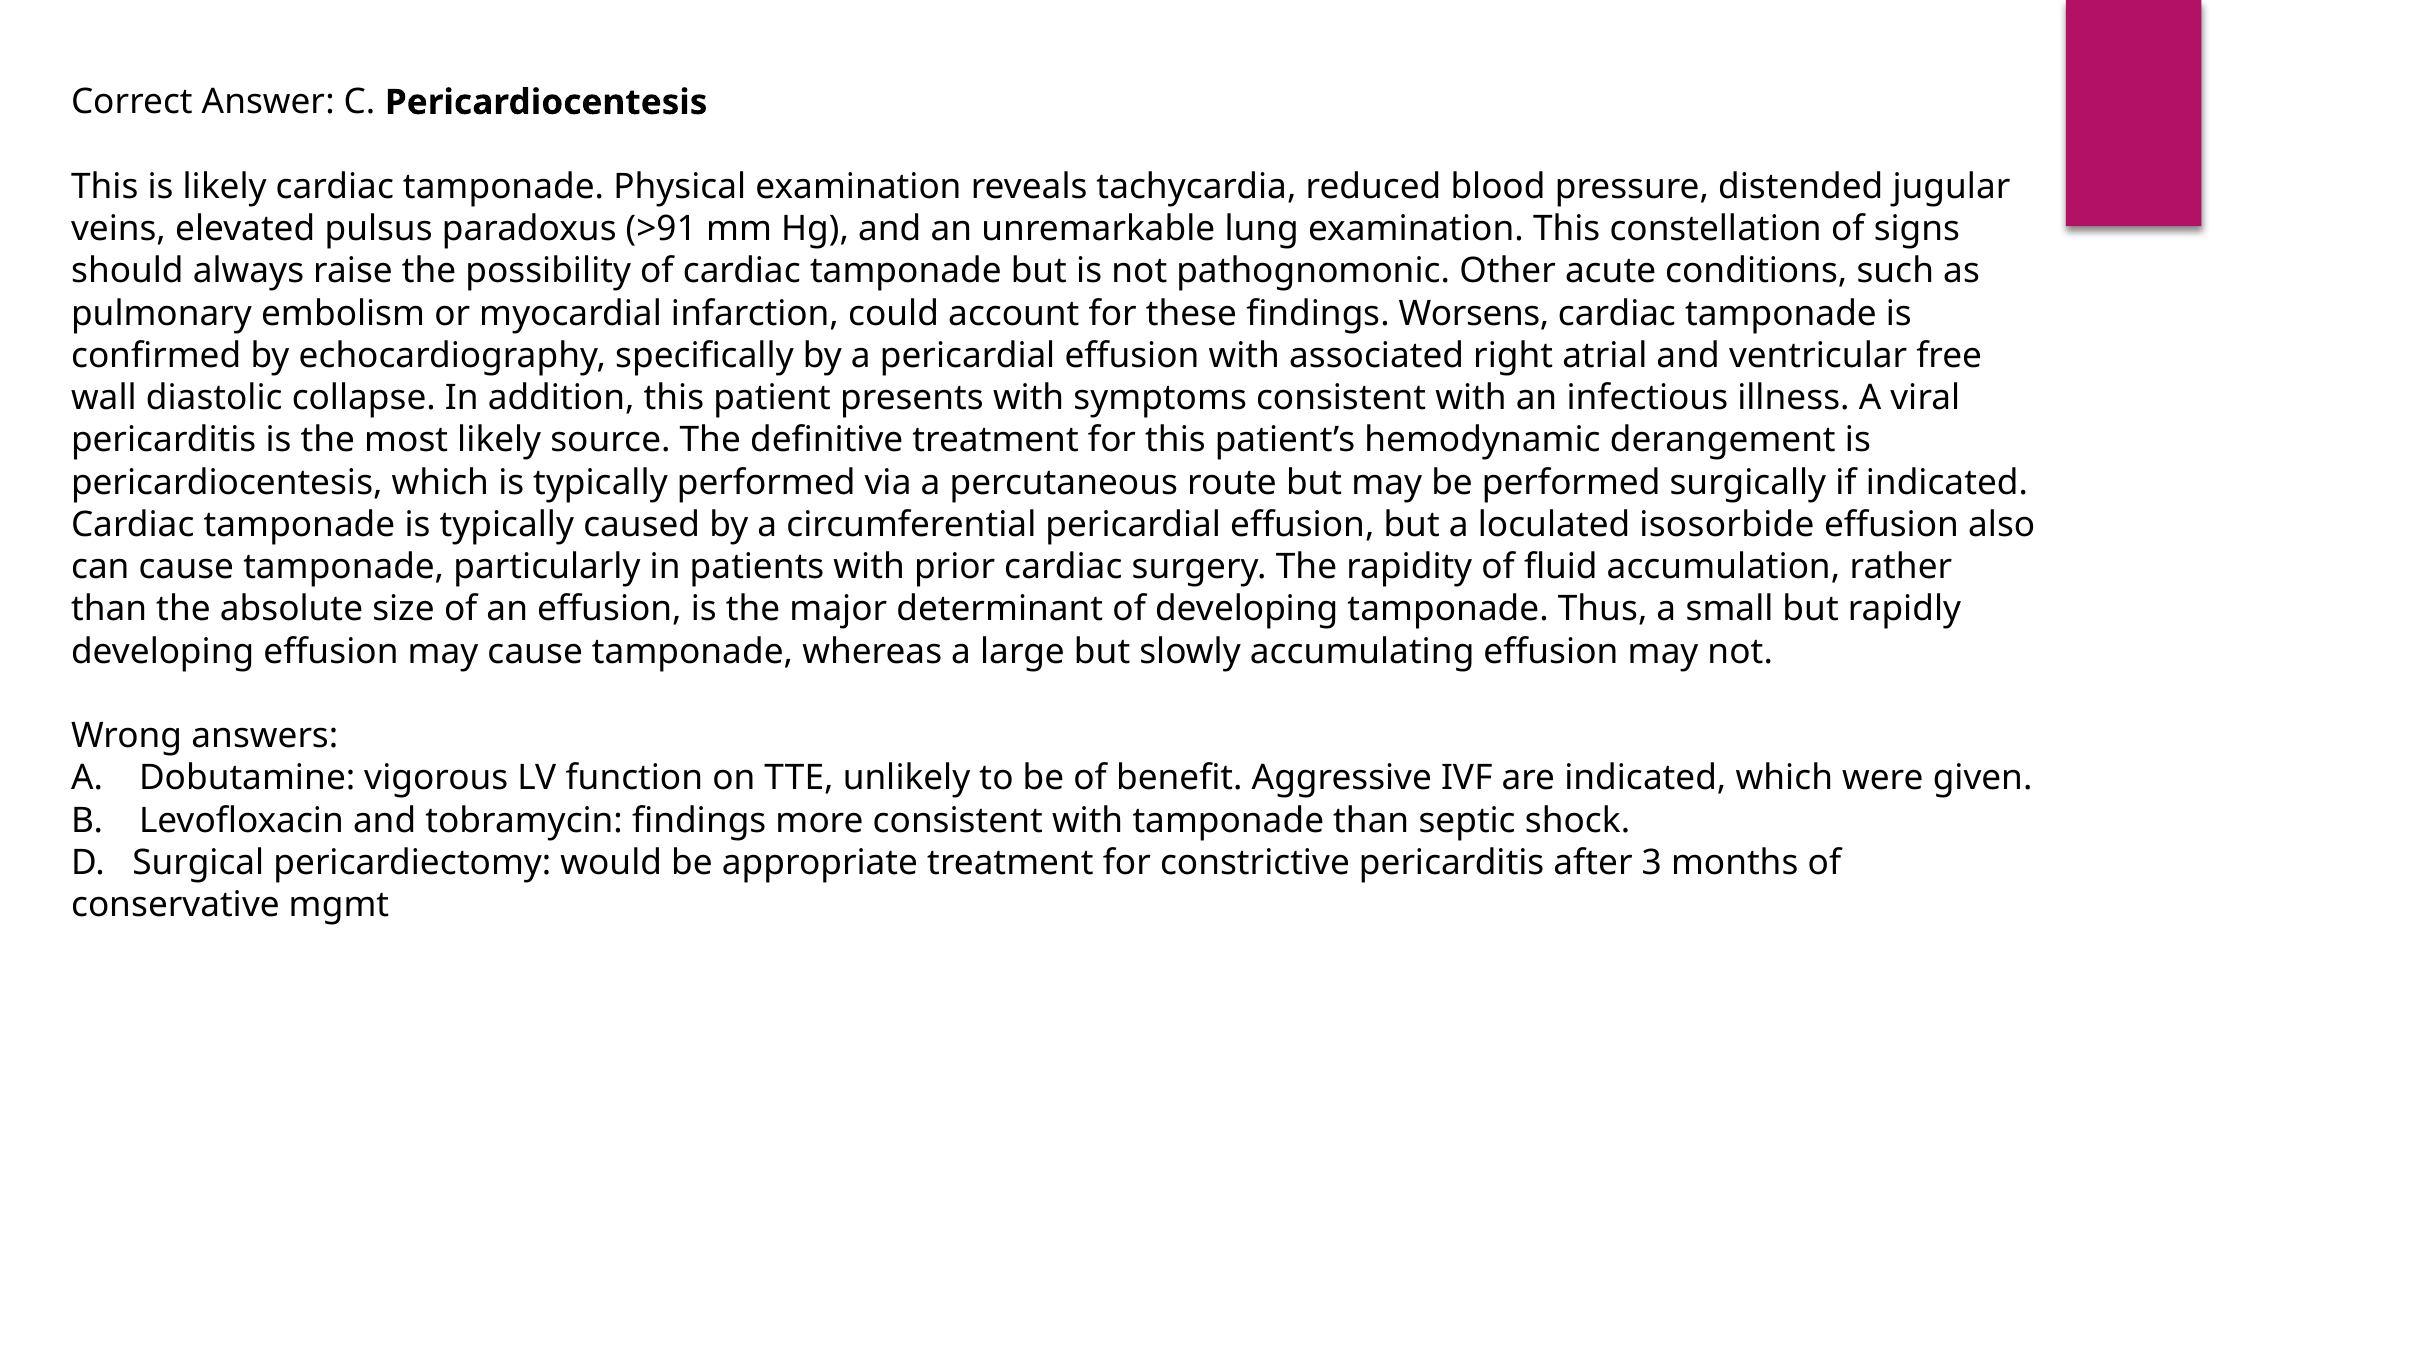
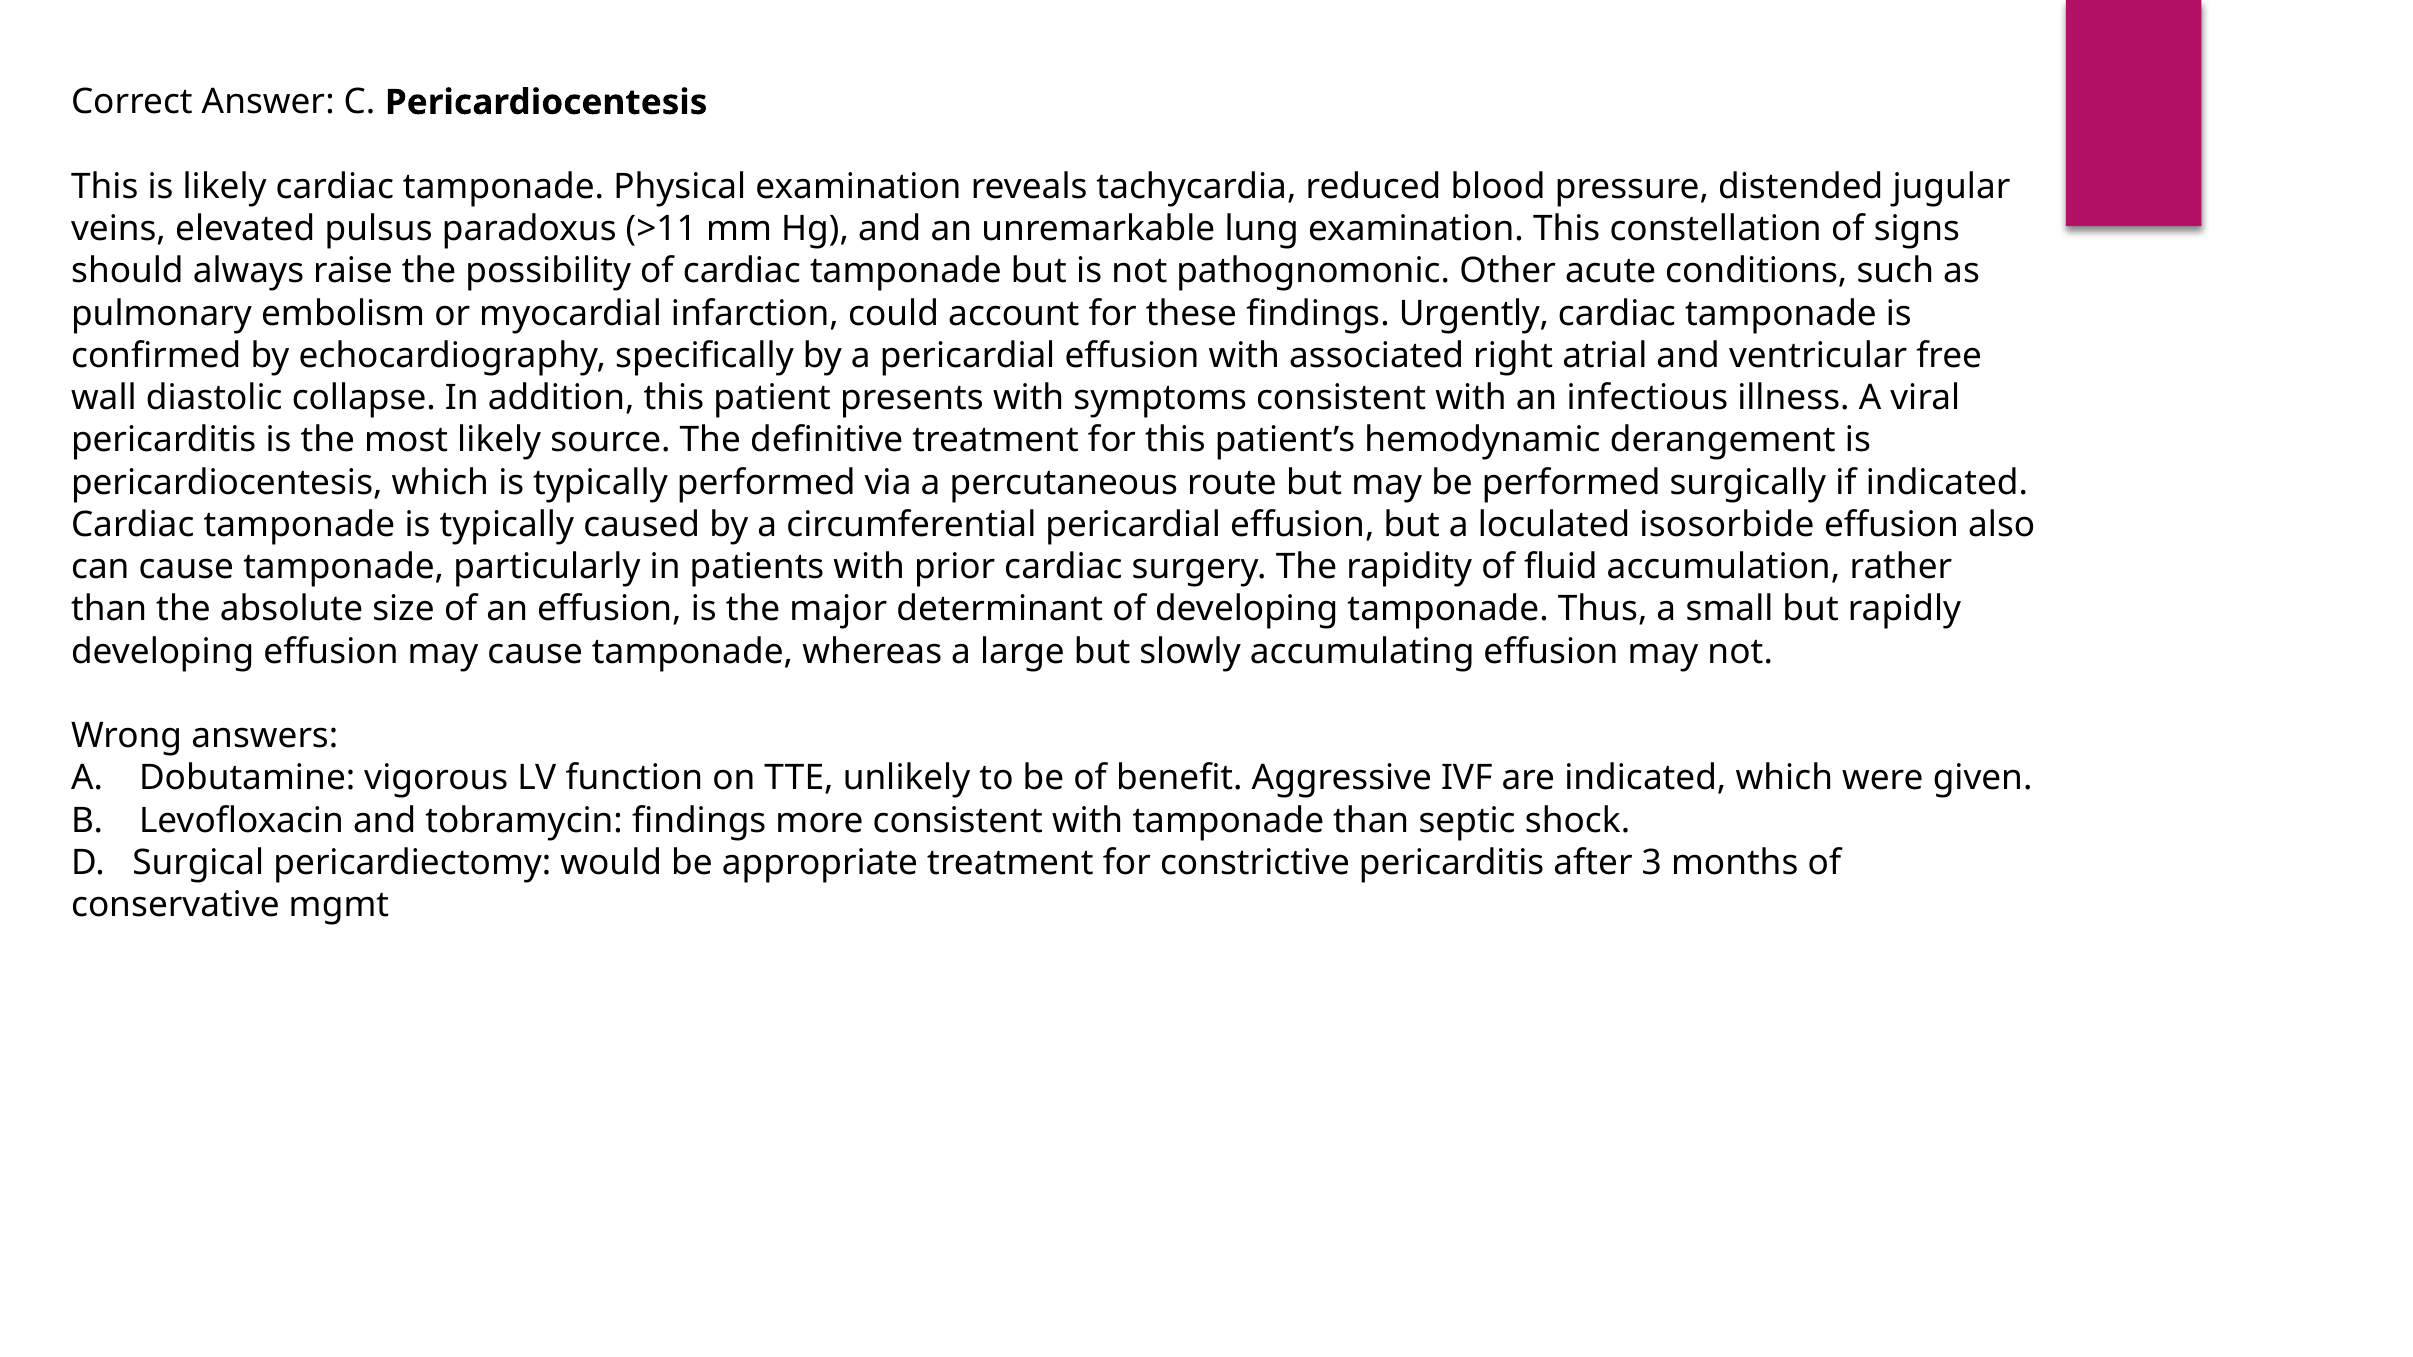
>91: >91 -> >11
Worsens: Worsens -> Urgently
